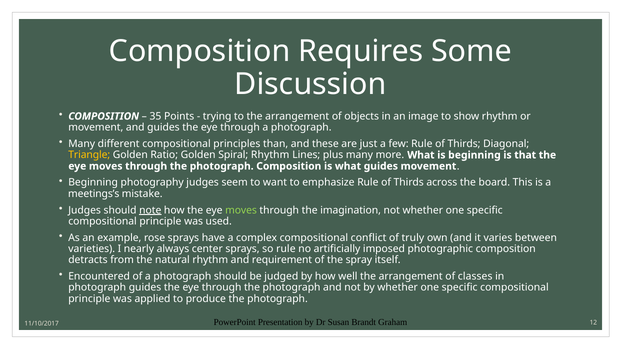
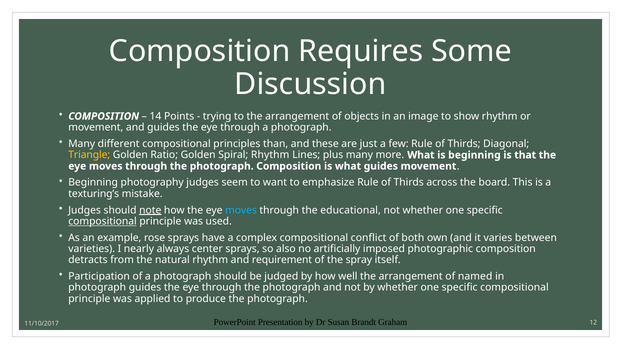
35: 35 -> 14
meetings’s: meetings’s -> texturing’s
moves at (241, 210) colour: light green -> light blue
imagination: imagination -> educational
compositional at (103, 221) underline: none -> present
truly: truly -> both
so rule: rule -> also
Encountered: Encountered -> Participation
classes: classes -> named
